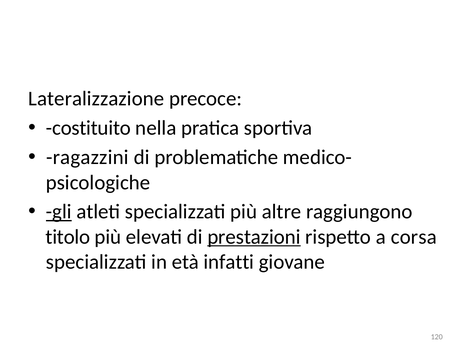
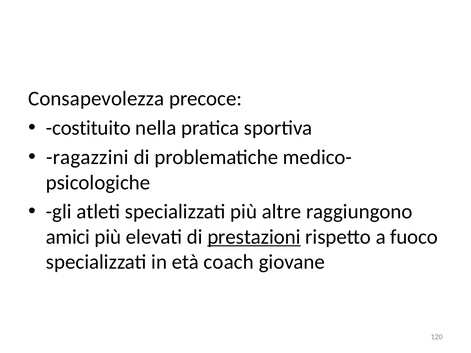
Lateralizzazione: Lateralizzazione -> Consapevolezza
gli underline: present -> none
titolo: titolo -> amici
corsa: corsa -> fuoco
infatti: infatti -> coach
